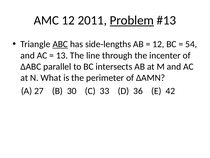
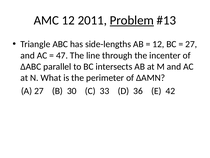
ABC underline: present -> none
54 at (191, 44): 54 -> 27
13: 13 -> 47
